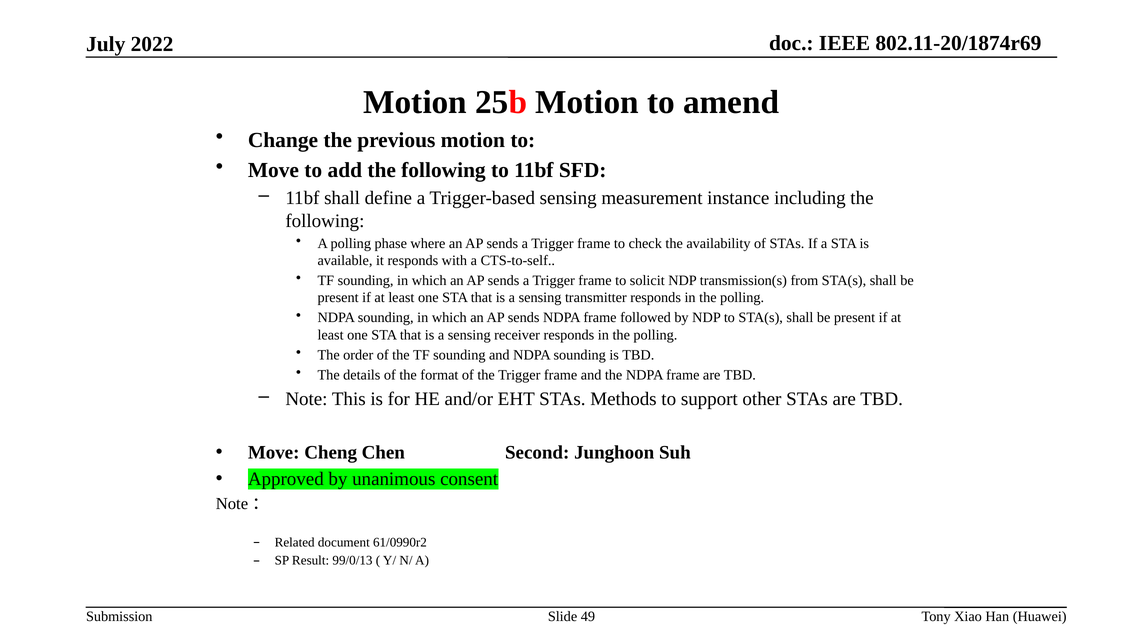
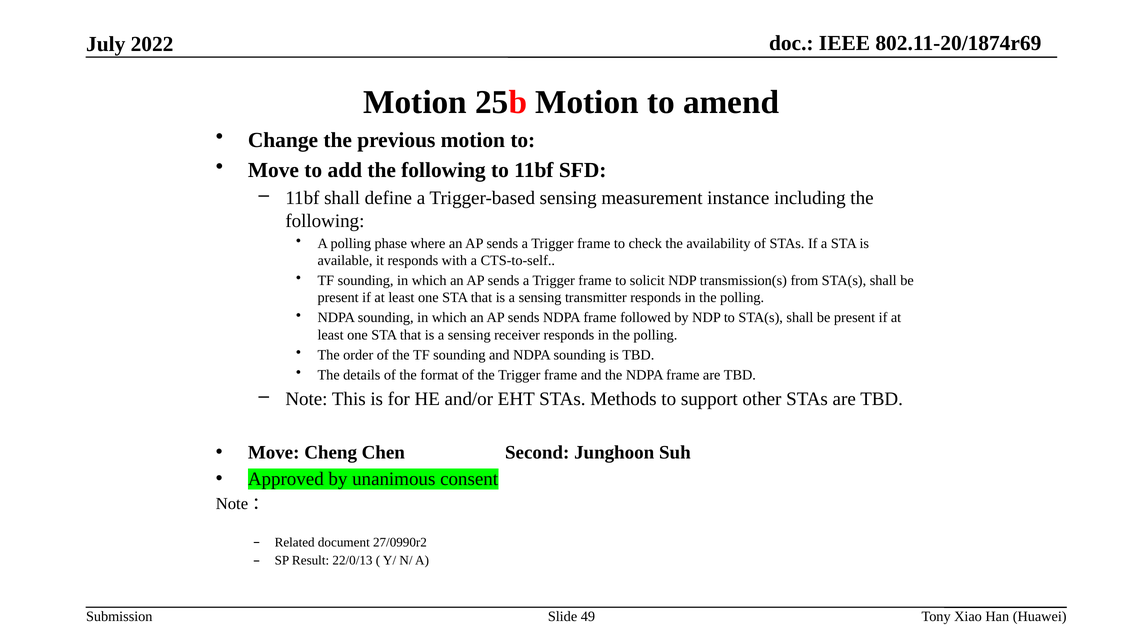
61/0990r2: 61/0990r2 -> 27/0990r2
99/0/13: 99/0/13 -> 22/0/13
